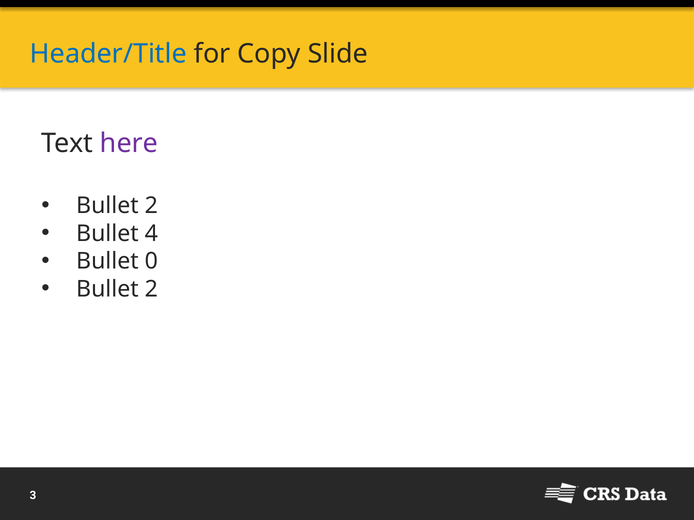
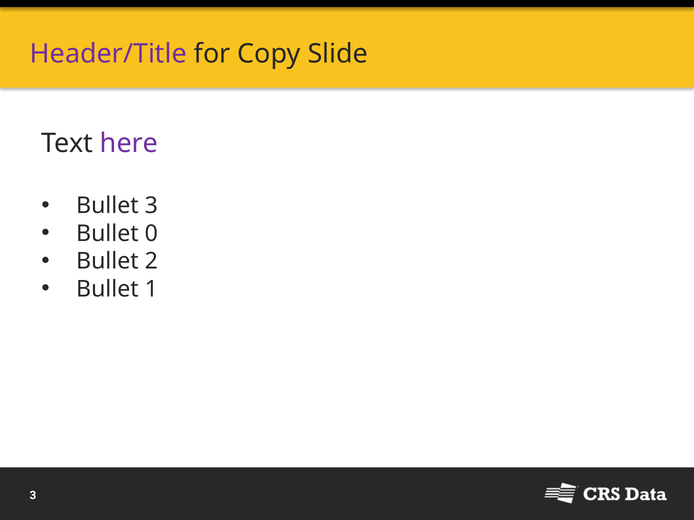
Header/Title colour: blue -> purple
2 at (151, 206): 2 -> 3
4: 4 -> 0
0: 0 -> 2
2 at (151, 289): 2 -> 1
